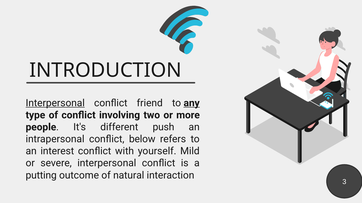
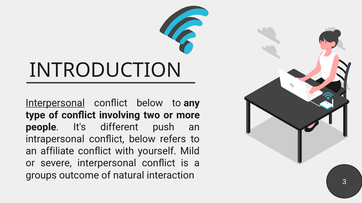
friend at (150, 103): friend -> below
any underline: present -> none
interest: interest -> affiliate
putting: putting -> groups
